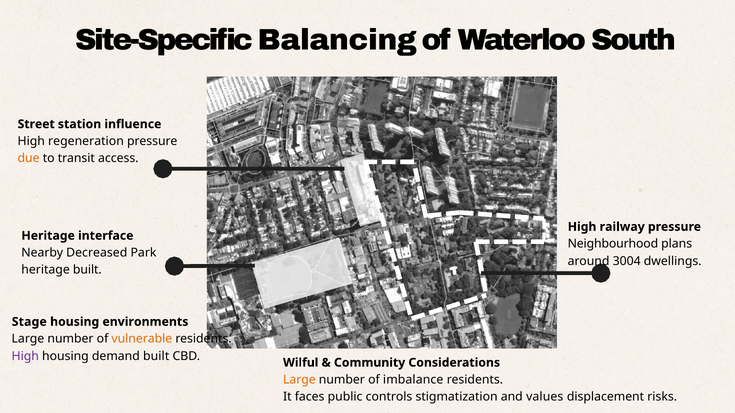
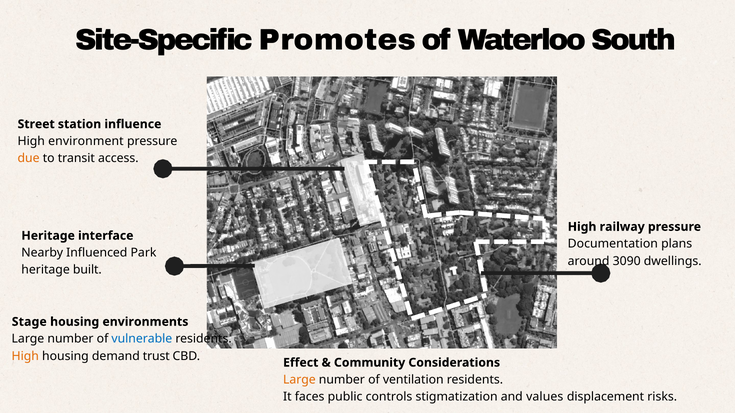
Balancing: Balancing -> Promotes
regeneration: regeneration -> environment
Neighbourhood: Neighbourhood -> Documentation
Decreased: Decreased -> Influenced
3004: 3004 -> 3090
vulnerable colour: orange -> blue
High at (25, 356) colour: purple -> orange
demand built: built -> trust
Wilful: Wilful -> Effect
imbalance: imbalance -> ventilation
